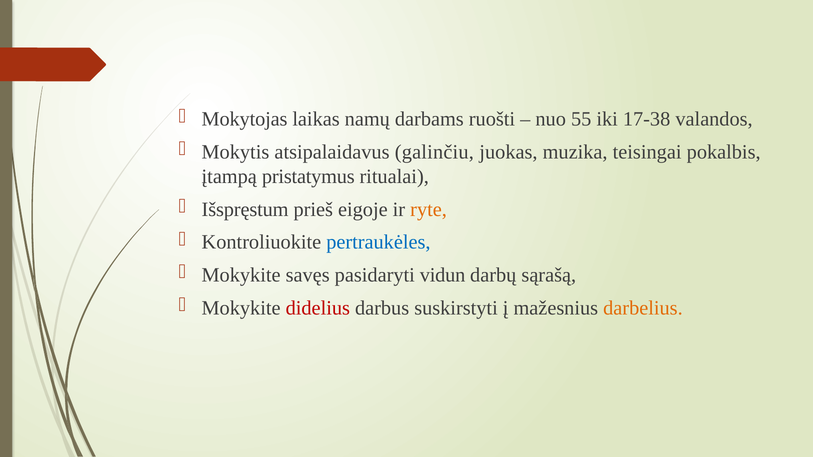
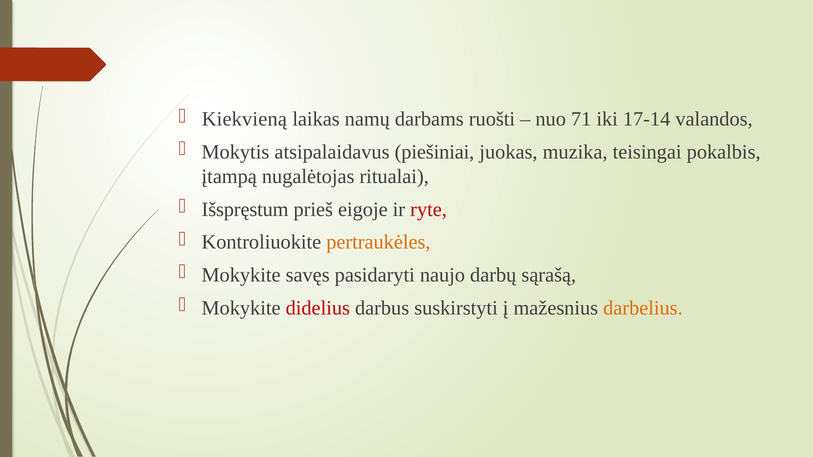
Mokytojas: Mokytojas -> Kiekvieną
55: 55 -> 71
17-38: 17-38 -> 17-14
galinčiu: galinčiu -> piešiniai
pristatymus: pristatymus -> nugalėtojas
ryte colour: orange -> red
pertraukėles colour: blue -> orange
vidun: vidun -> naujo
